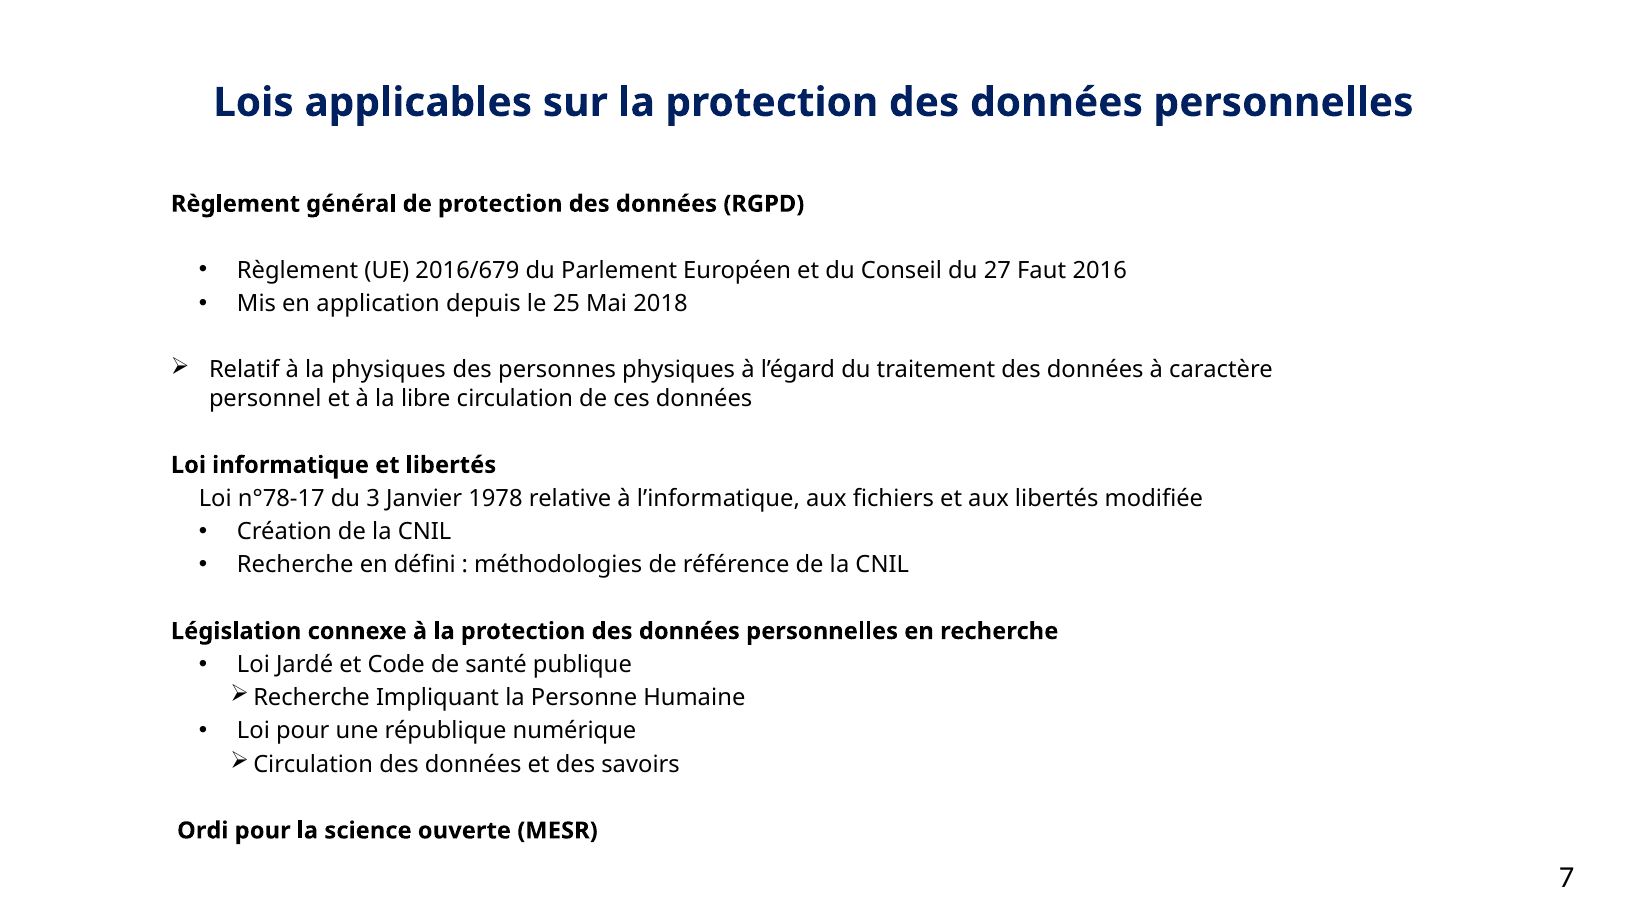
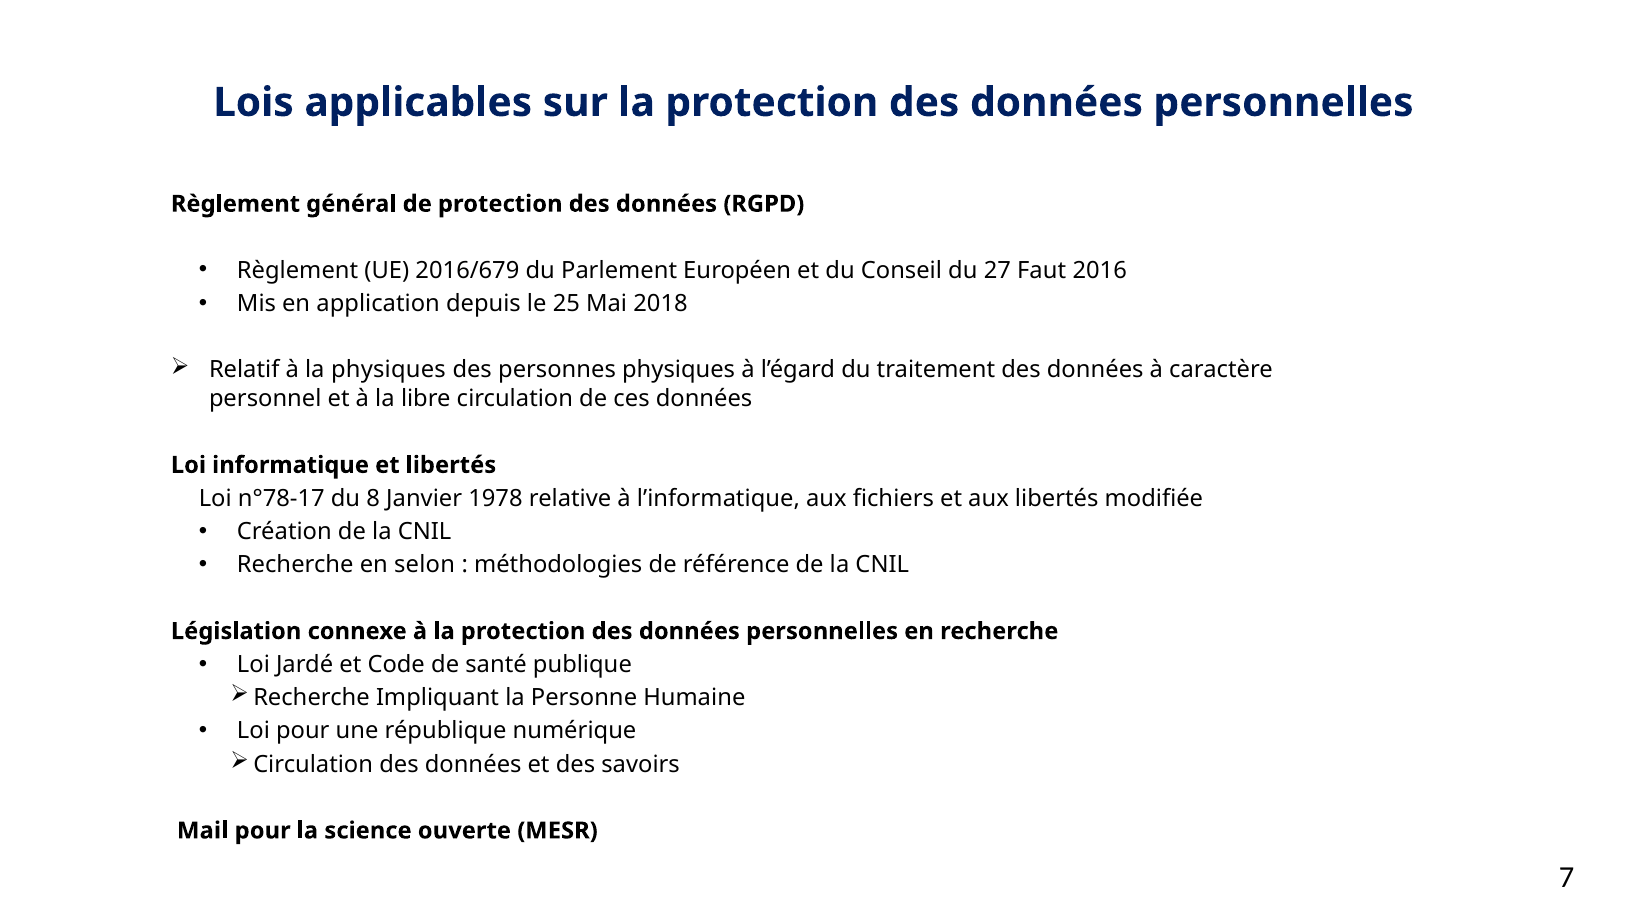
3: 3 -> 8
défini: défini -> selon
Ordi: Ordi -> Mail
